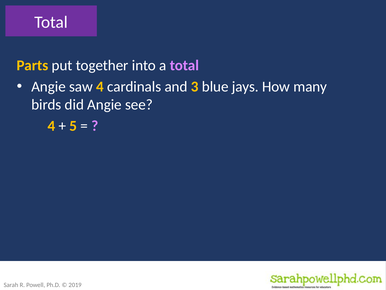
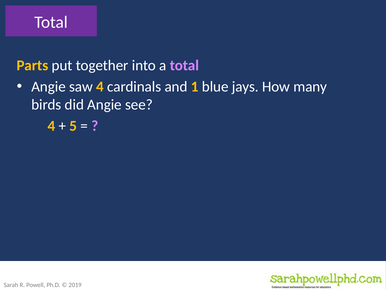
3: 3 -> 1
